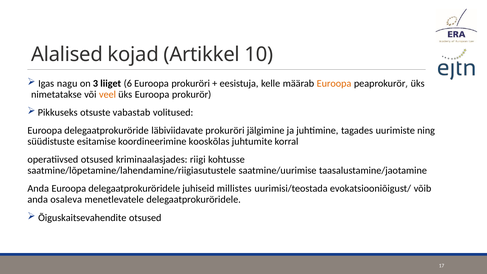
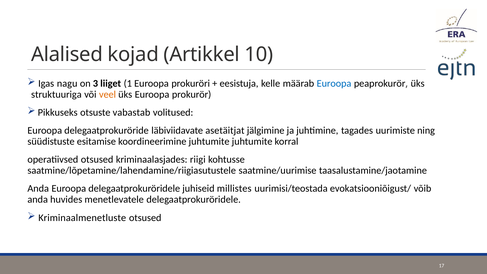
6: 6 -> 1
Euroopa at (334, 83) colour: orange -> blue
nimetatakse: nimetatakse -> struktuuriga
läbiviidavate prokuröri: prokuröri -> asetäitjat
koordineerimine kooskõlas: kooskõlas -> juhtumite
osaleva: osaleva -> huvides
Õiguskaitsevahendite: Õiguskaitsevahendite -> Kriminaalmenetluste
